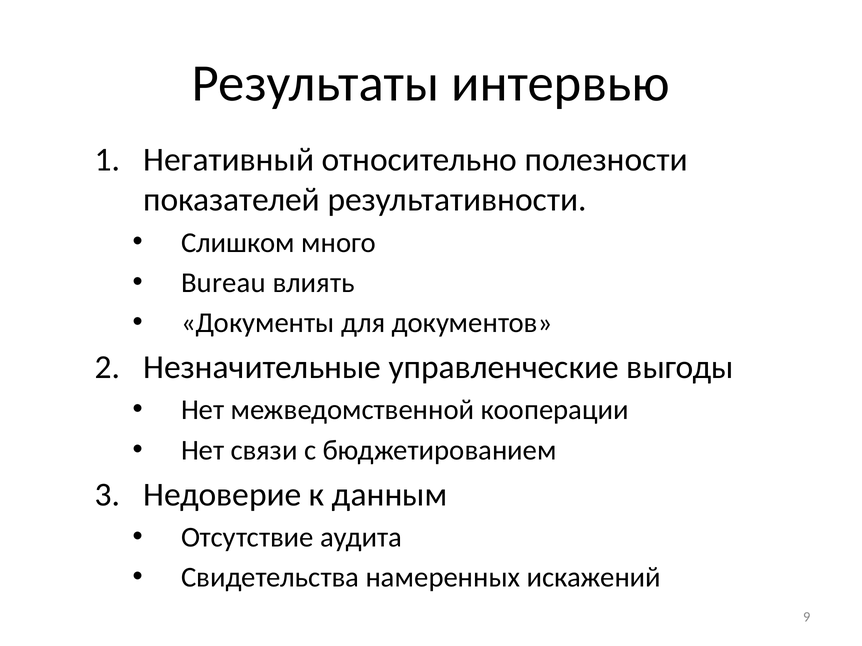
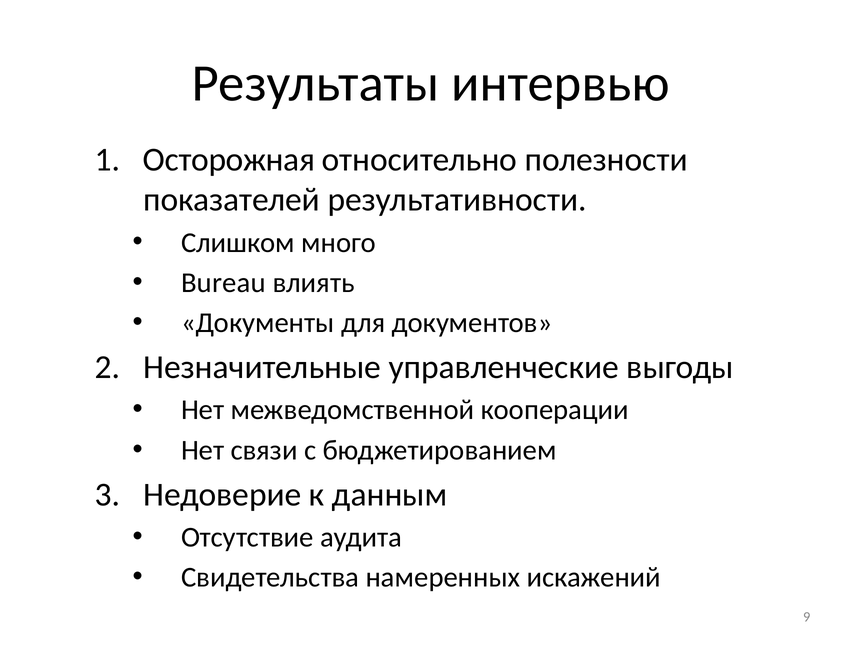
Негативный: Негативный -> Осторожная
